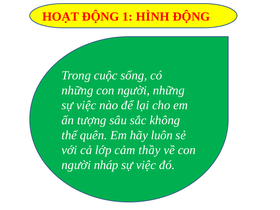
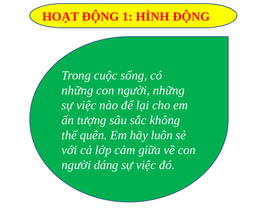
thầy: thầy -> giữa
nháp: nháp -> dáng
